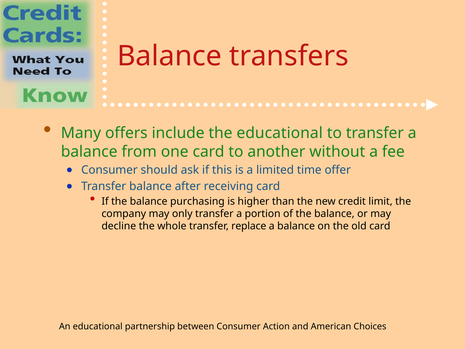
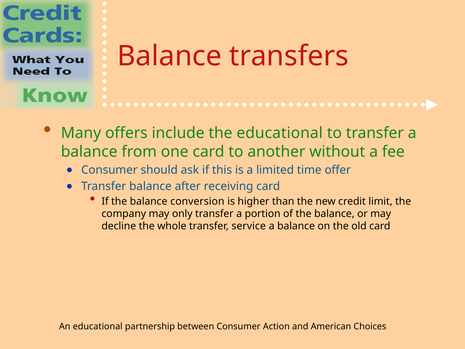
purchasing: purchasing -> conversion
replace: replace -> service
